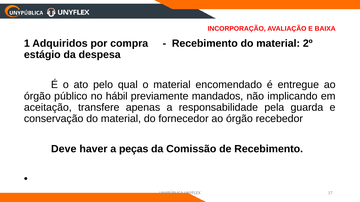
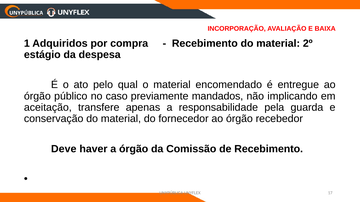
hábil: hábil -> caso
a peças: peças -> órgão
